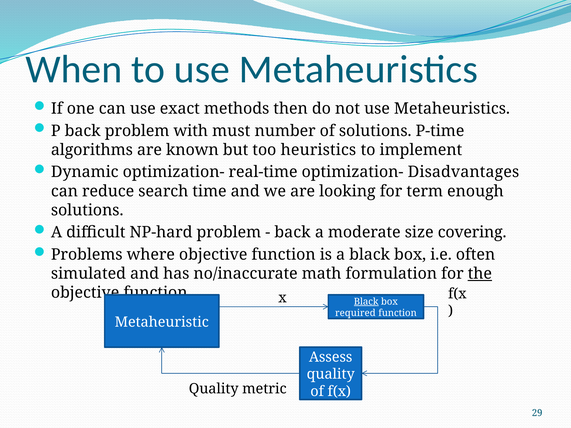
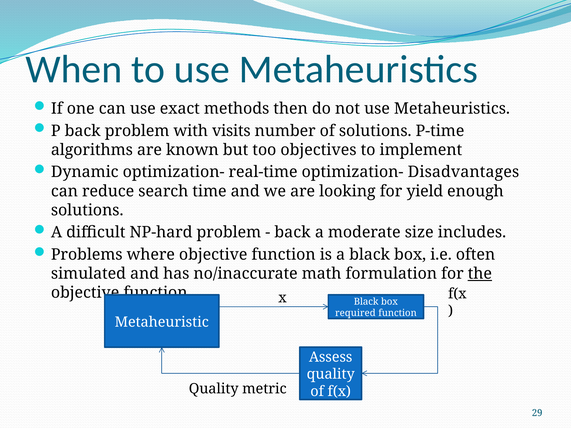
must: must -> visits
heuristics: heuristics -> objectives
term: term -> yield
covering: covering -> includes
Black at (366, 302) underline: present -> none
